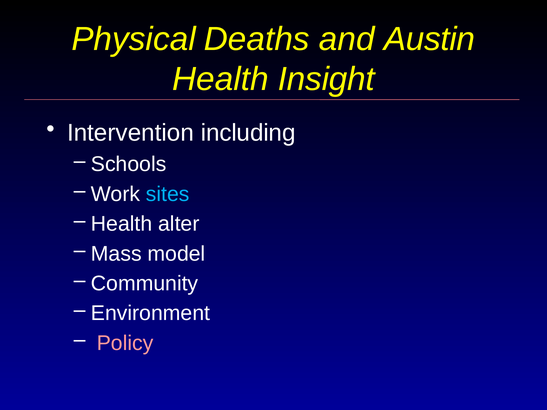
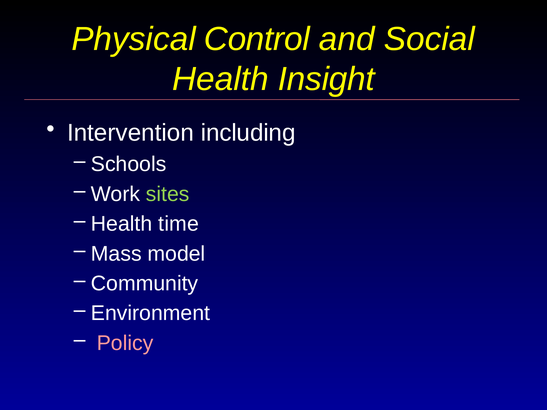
Deaths: Deaths -> Control
Austin: Austin -> Social
sites colour: light blue -> light green
alter: alter -> time
